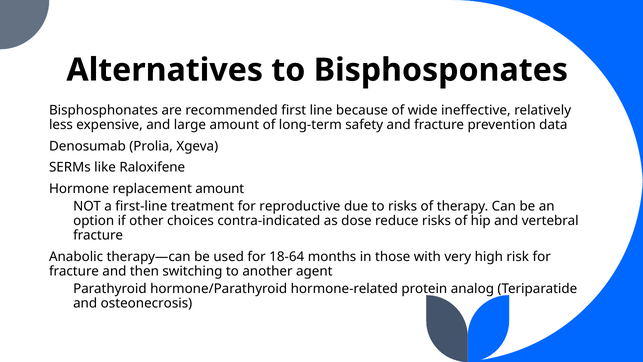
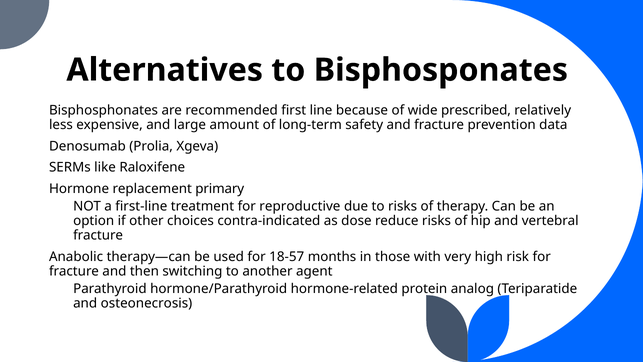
ineffective: ineffective -> prescribed
replacement amount: amount -> primary
18-64: 18-64 -> 18-57
